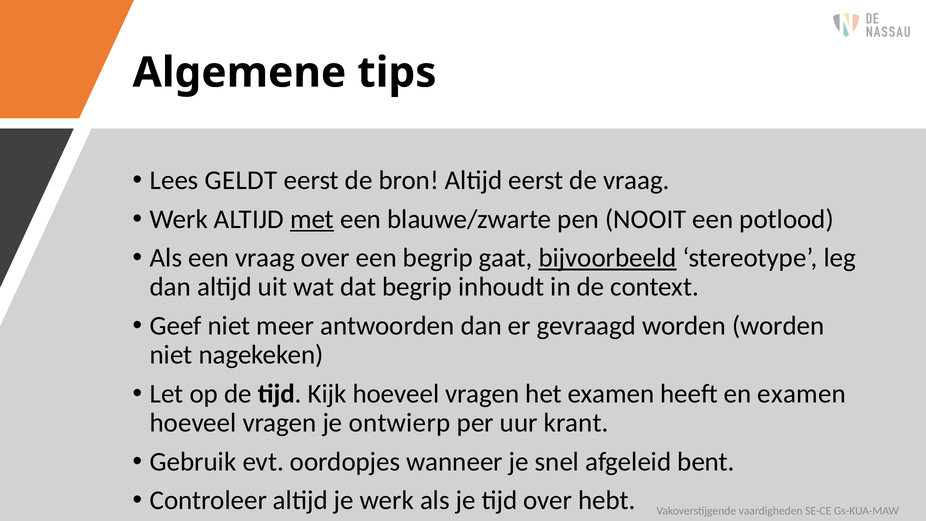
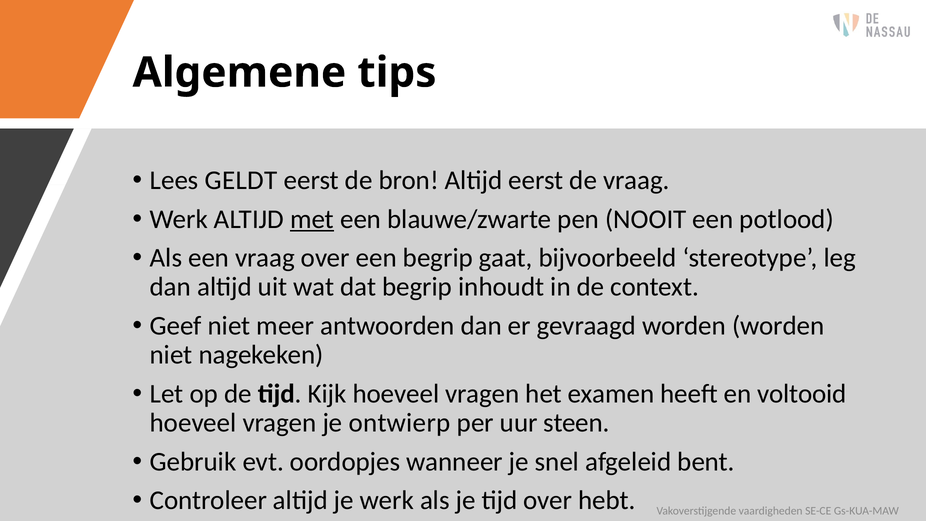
bijvoorbeeld underline: present -> none
en examen: examen -> voltooid
krant: krant -> steen
